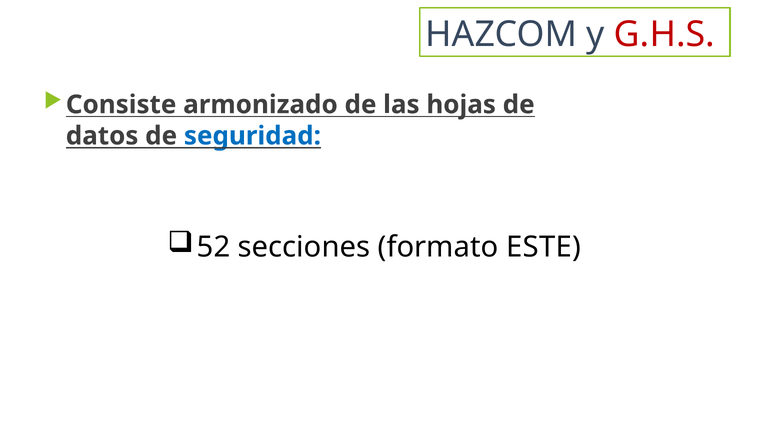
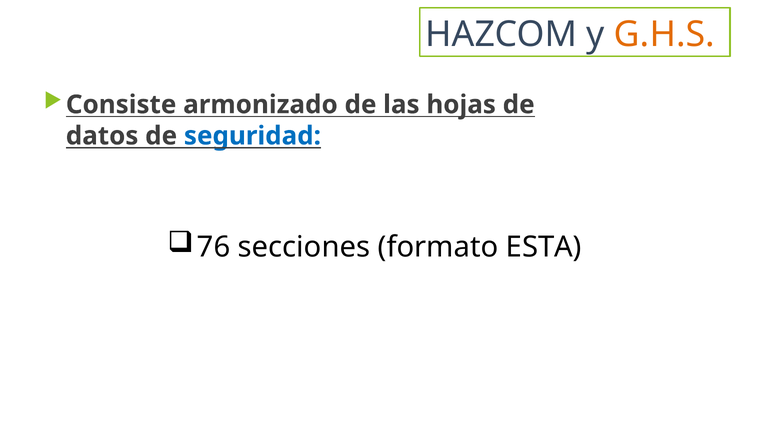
G.H.S colour: red -> orange
52: 52 -> 76
ESTE: ESTE -> ESTA
